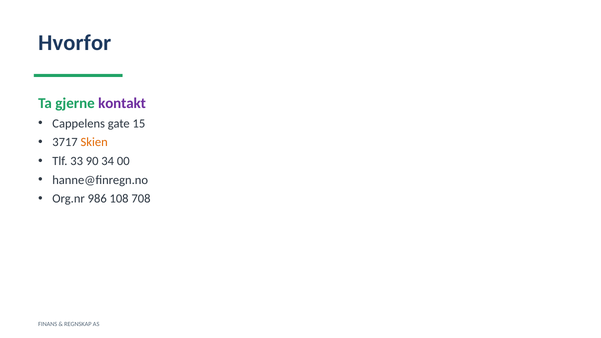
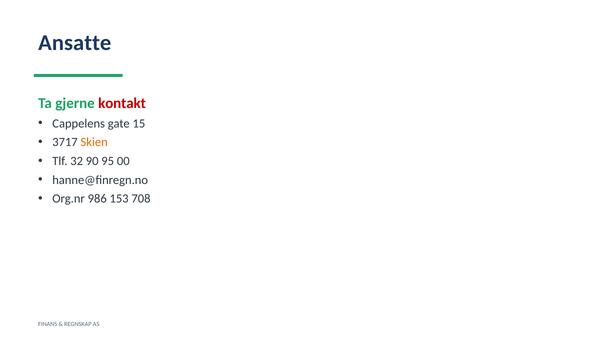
Hvorfor: Hvorfor -> Ansatte
kontakt colour: purple -> red
33: 33 -> 32
34: 34 -> 95
108: 108 -> 153
